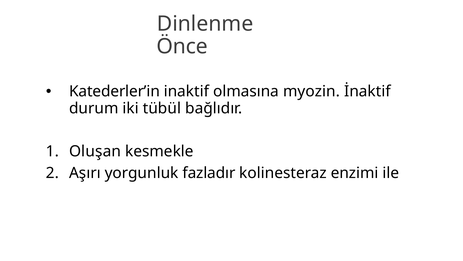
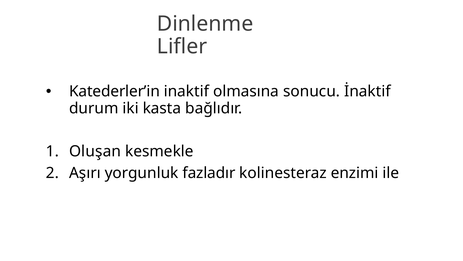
Önce: Önce -> Lifler
myozin: myozin -> sonucu
tübül: tübül -> kasta
